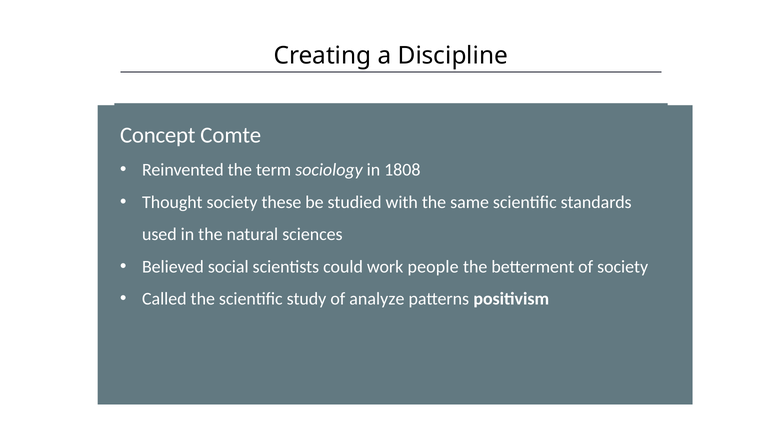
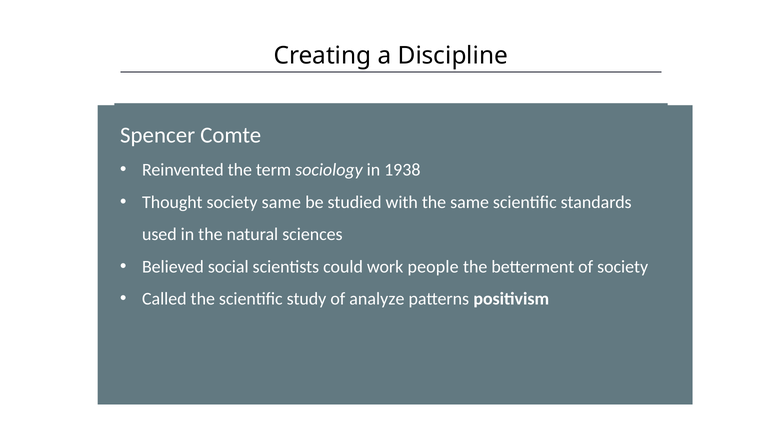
Concept: Concept -> Spencer
1808: 1808 -> 1938
society these: these -> same
